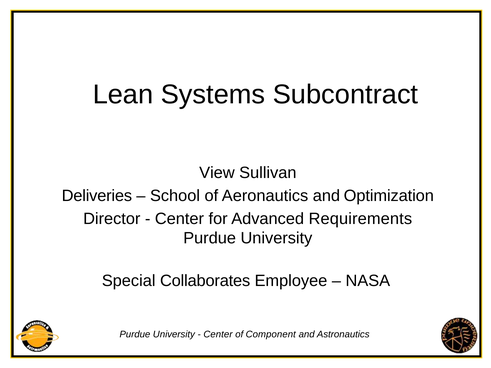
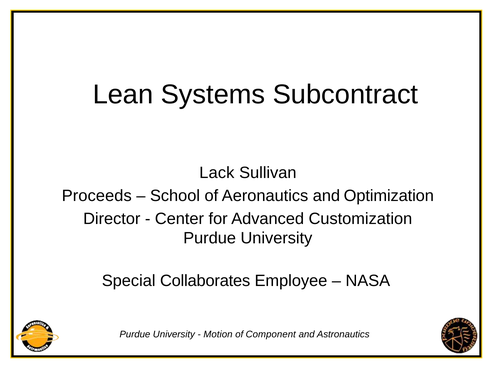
View: View -> Lack
Deliveries: Deliveries -> Proceeds
Requirements: Requirements -> Customization
Center at (218, 335): Center -> Motion
